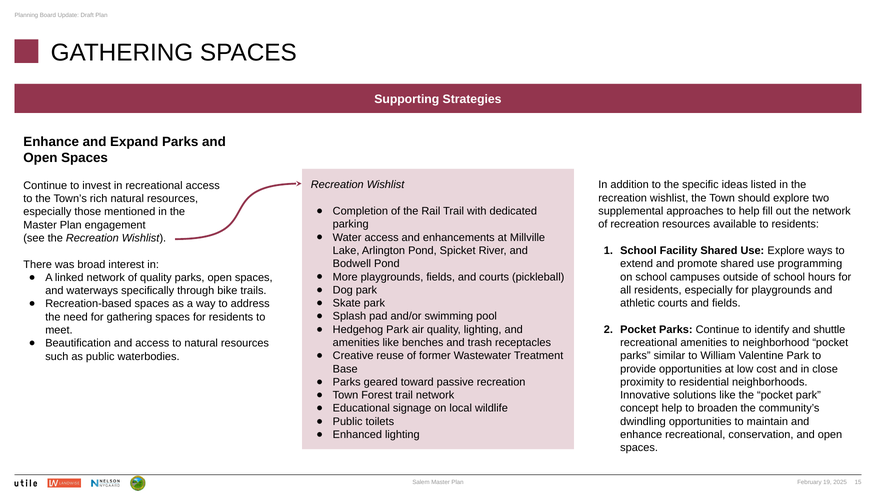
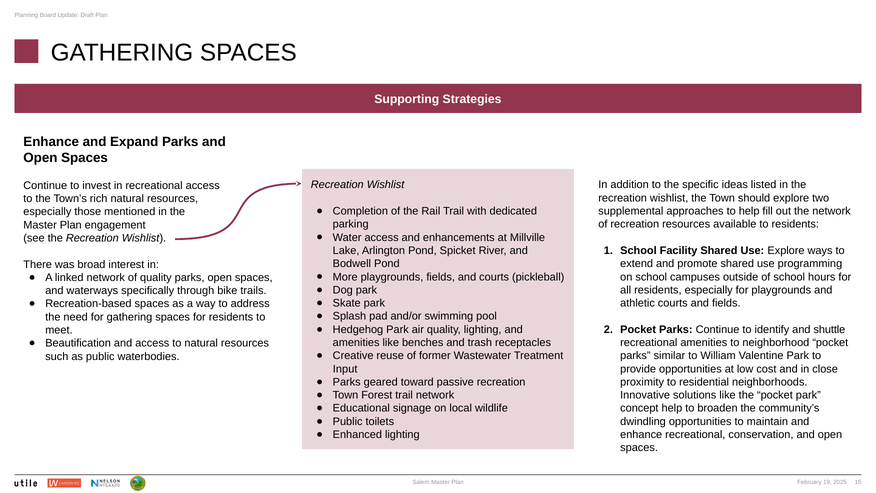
Base: Base -> Input
